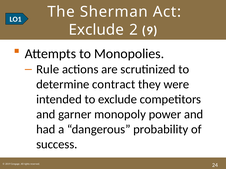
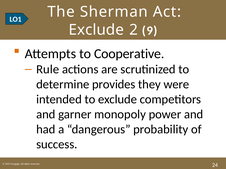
Monopolies: Monopolies -> Cooperative
contract: contract -> provides
